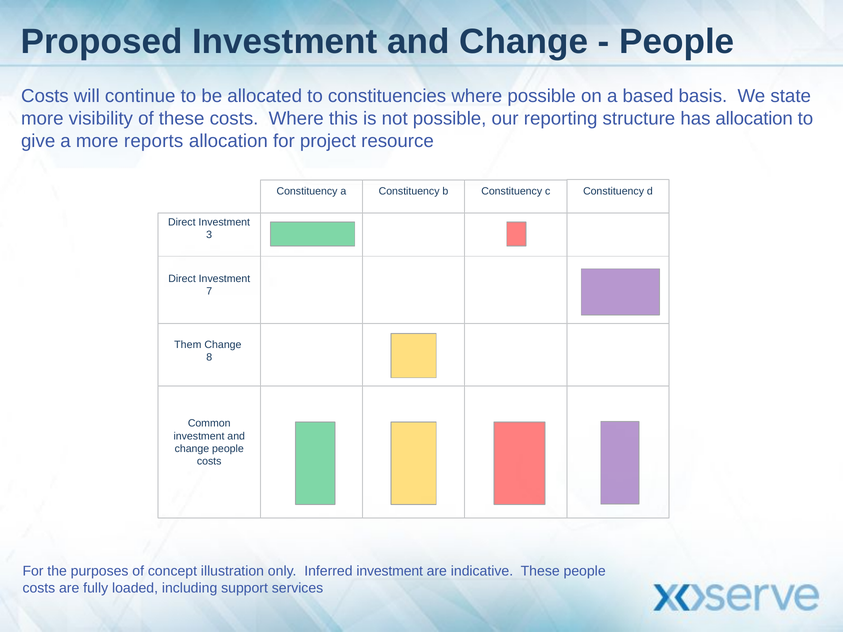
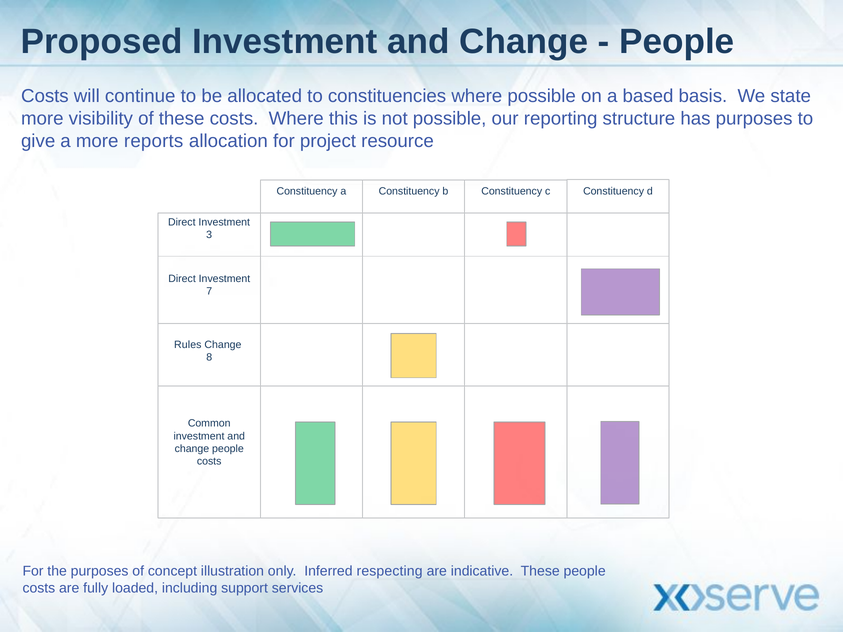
has allocation: allocation -> purposes
Them: Them -> Rules
Inferred investment: investment -> respecting
